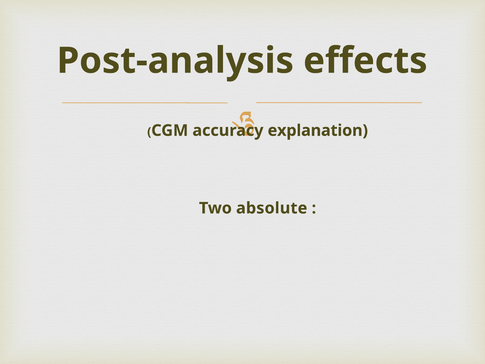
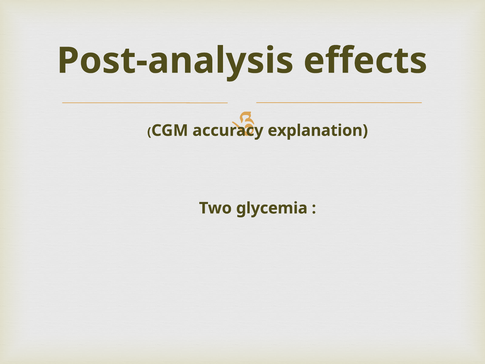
absolute: absolute -> glycemia
